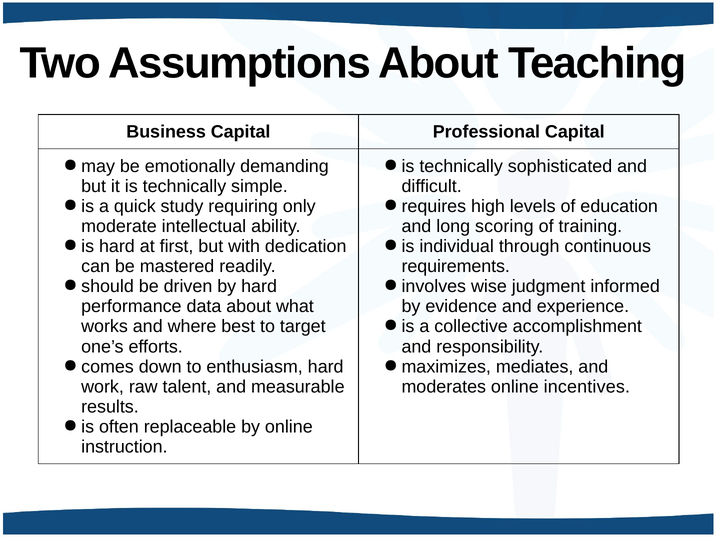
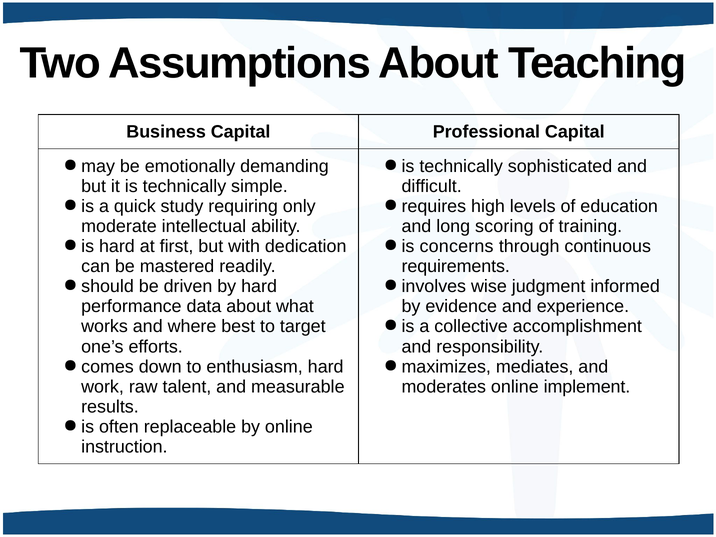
individual: individual -> concerns
incentives: incentives -> implement
